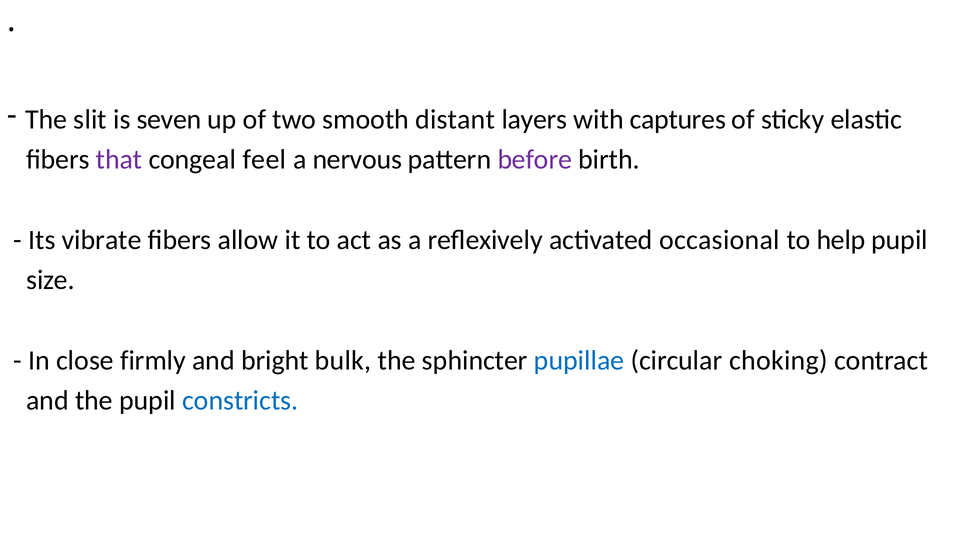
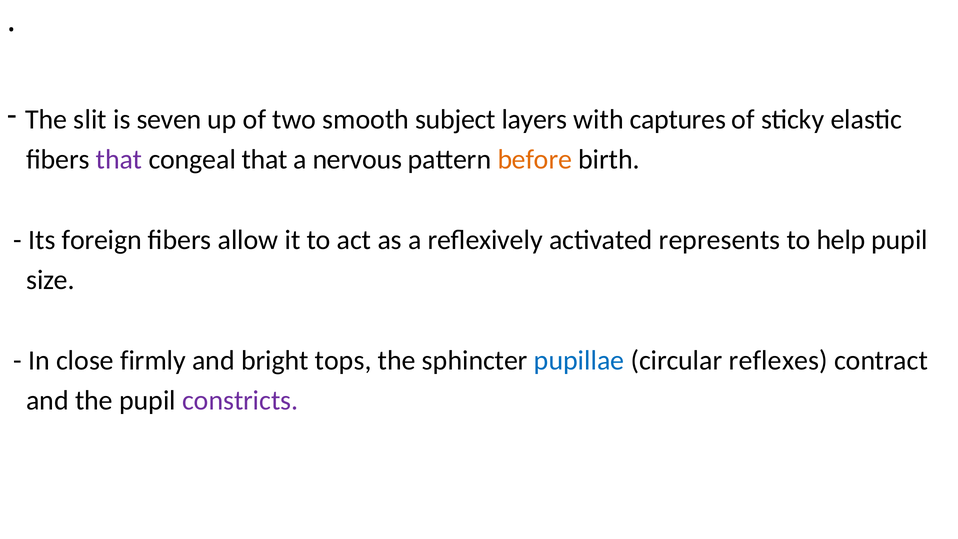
distant: distant -> subject
congeal feel: feel -> that
before colour: purple -> orange
vibrate: vibrate -> foreign
occasional: occasional -> represents
bulk: bulk -> tops
choking: choking -> reflexes
constricts colour: blue -> purple
